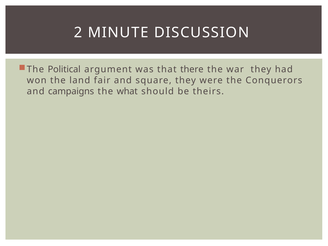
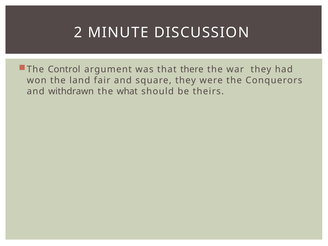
Political: Political -> Control
campaigns: campaigns -> withdrawn
